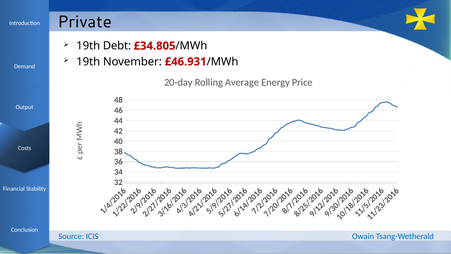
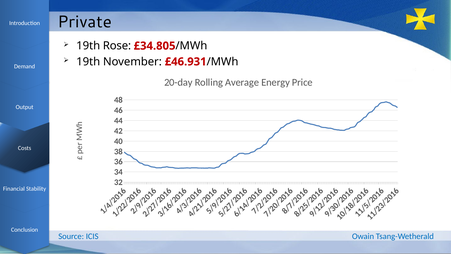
Debt: Debt -> Rose
